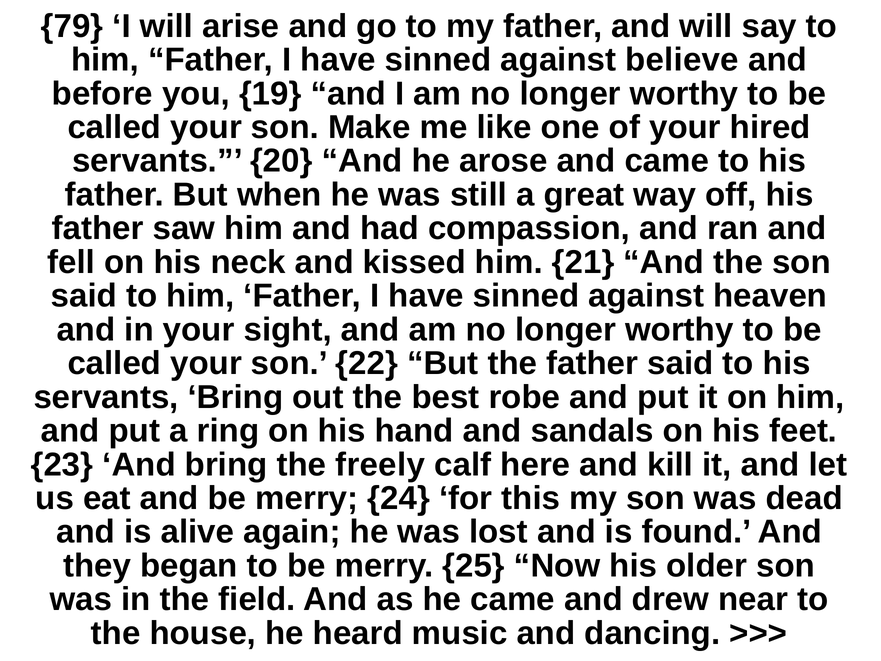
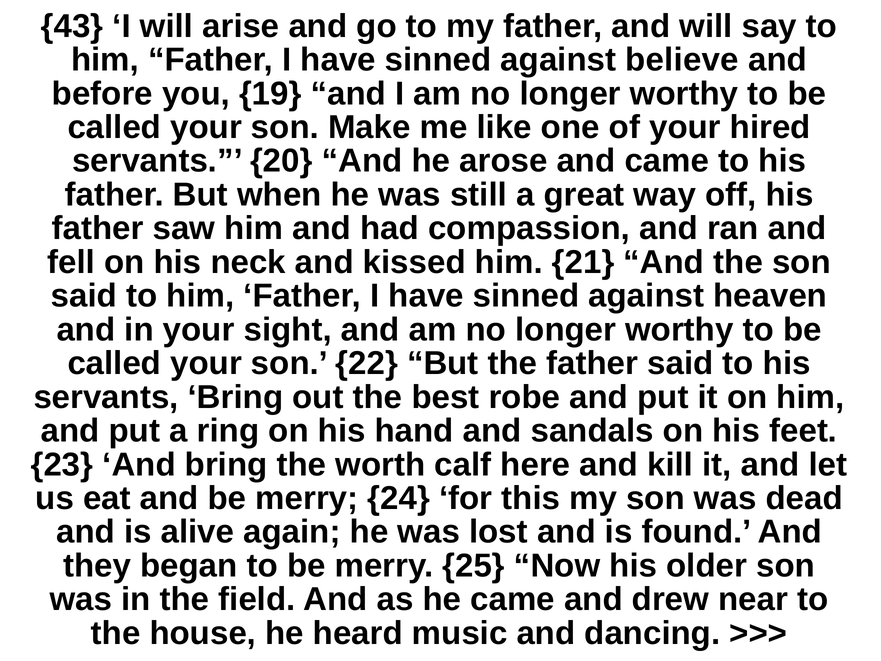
79: 79 -> 43
freely: freely -> worth
